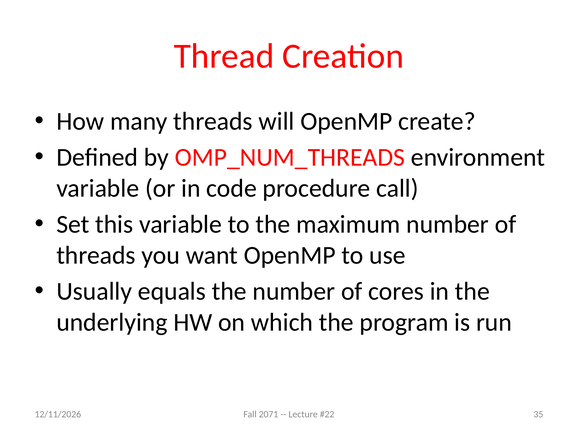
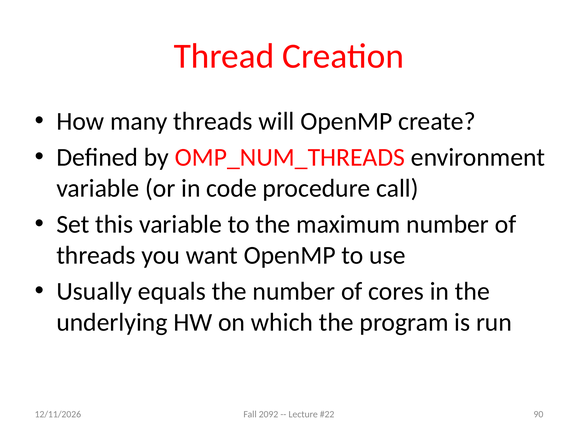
35: 35 -> 90
2071: 2071 -> 2092
